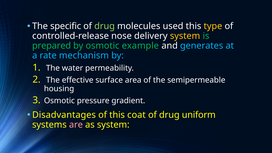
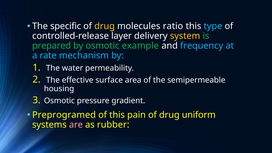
drug at (105, 26) colour: light green -> yellow
used: used -> ratio
type colour: yellow -> light blue
nose: nose -> layer
generates: generates -> frequency
Disadvantages: Disadvantages -> Preprogramed
coat: coat -> pain
as system: system -> rubber
